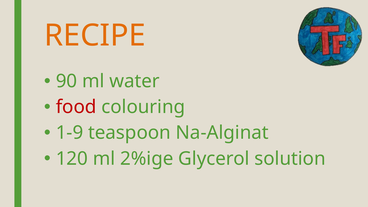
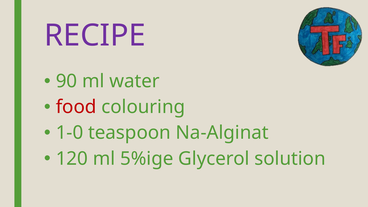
RECIPE colour: orange -> purple
1-9: 1-9 -> 1-0
2%ige: 2%ige -> 5%ige
